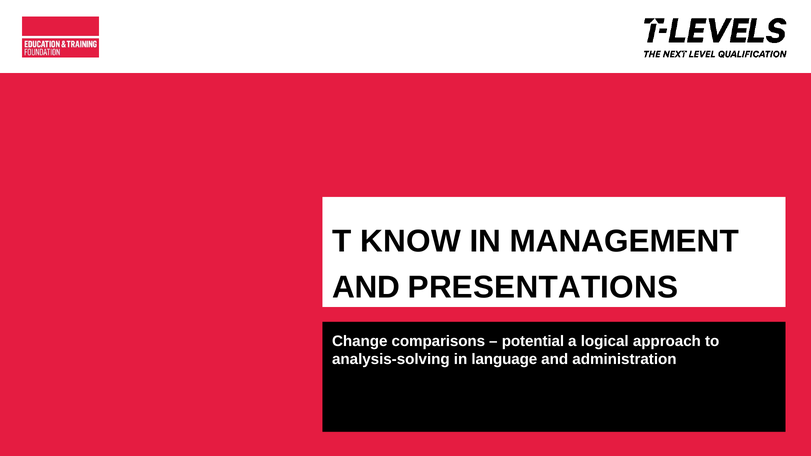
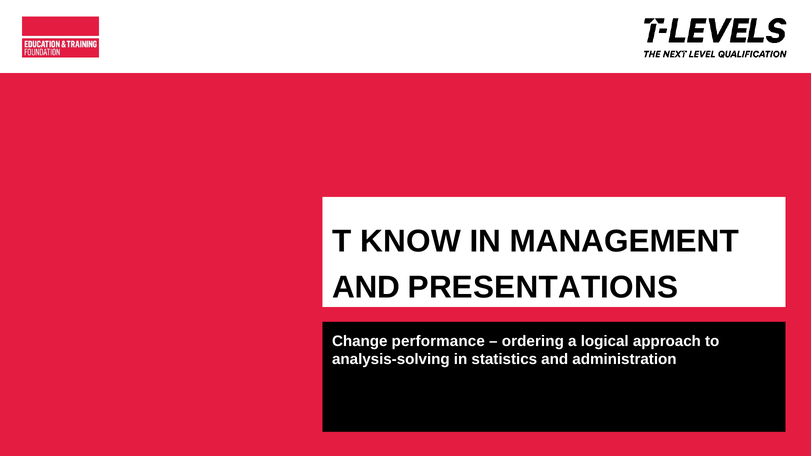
comparisons: comparisons -> performance
potential: potential -> ordering
language: language -> statistics
